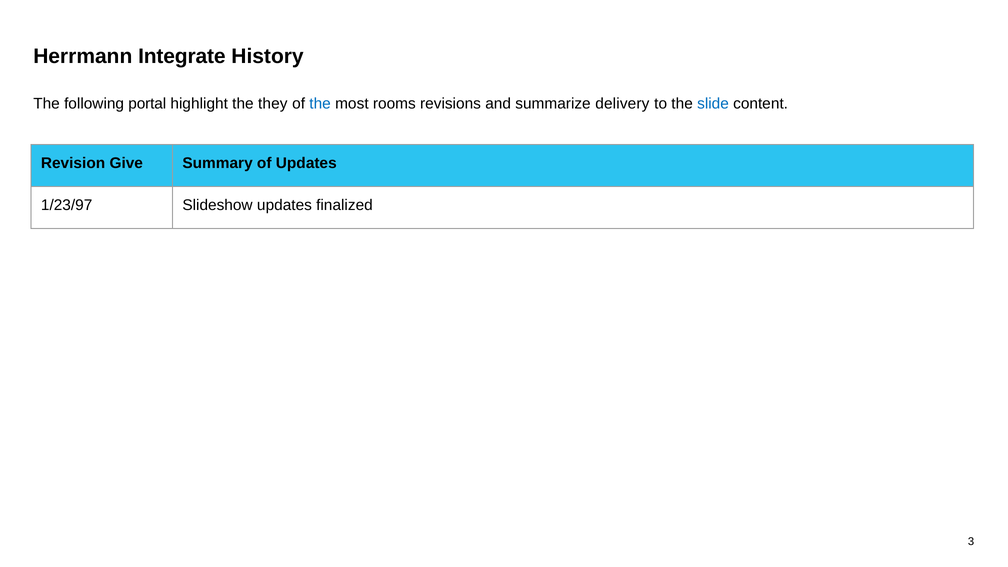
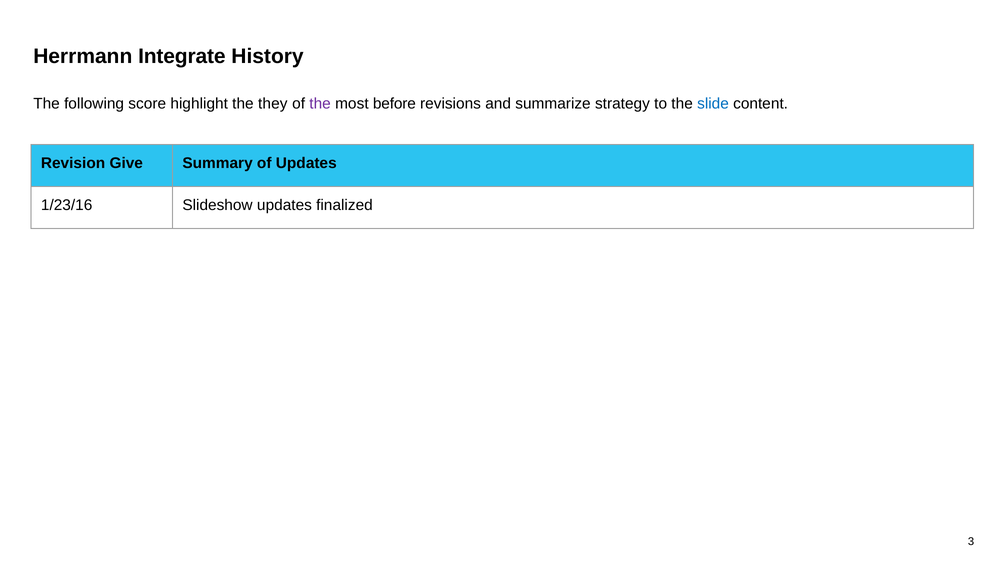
portal: portal -> score
the at (320, 104) colour: blue -> purple
rooms: rooms -> before
delivery: delivery -> strategy
1/23/97: 1/23/97 -> 1/23/16
